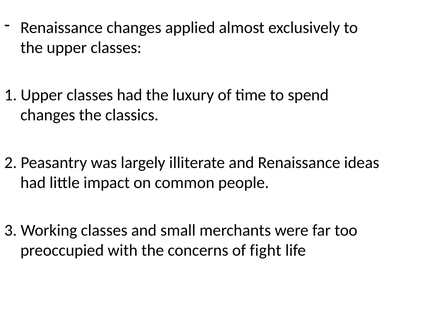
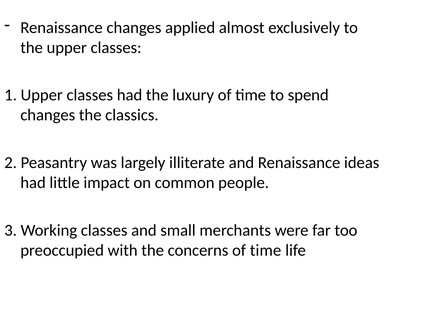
concerns of fight: fight -> time
